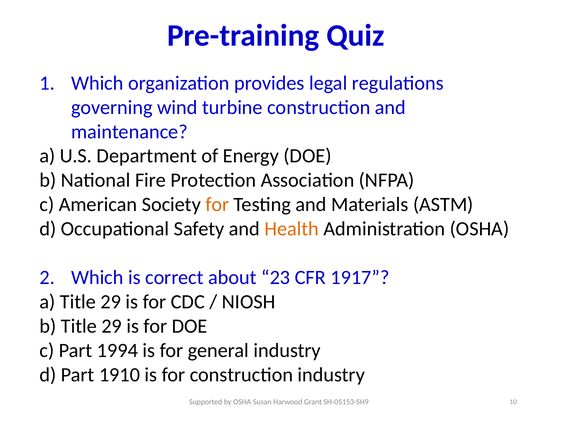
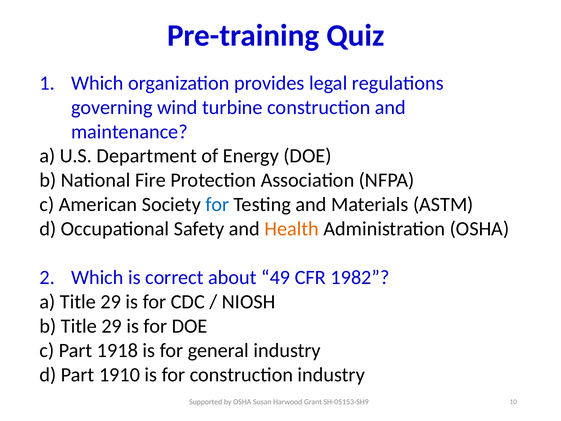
for at (217, 204) colour: orange -> blue
23: 23 -> 49
1917: 1917 -> 1982
1994: 1994 -> 1918
